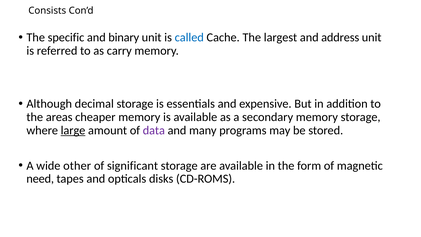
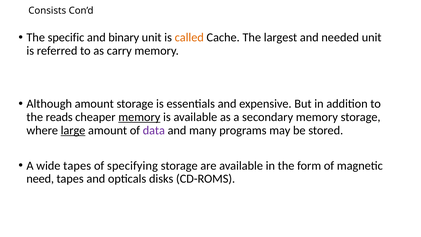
called colour: blue -> orange
address: address -> needed
Although decimal: decimal -> amount
areas: areas -> reads
memory at (139, 117) underline: none -> present
wide other: other -> tapes
significant: significant -> specifying
